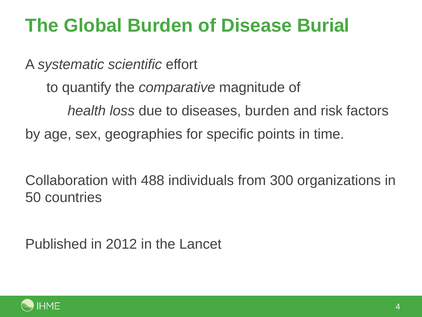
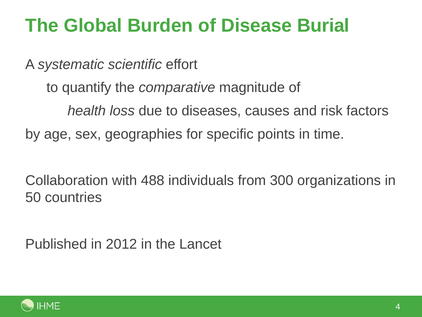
diseases burden: burden -> causes
